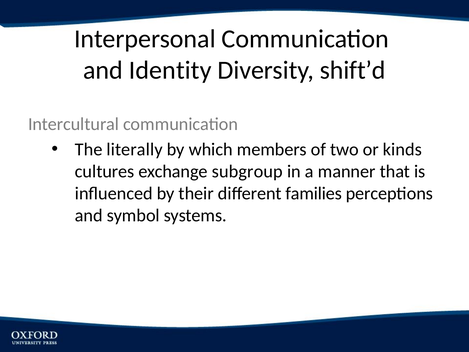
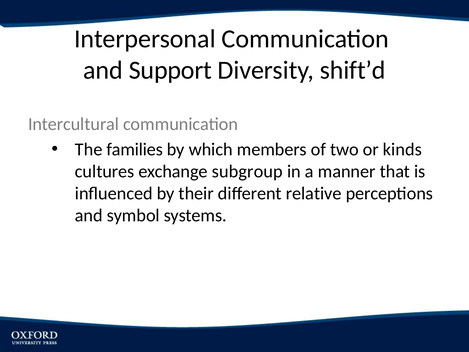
Identity: Identity -> Support
literally: literally -> families
families: families -> relative
